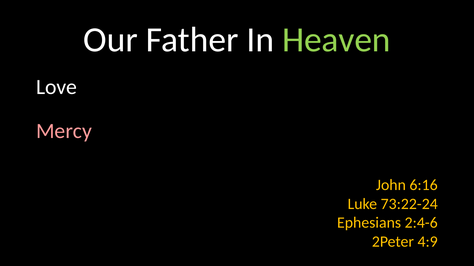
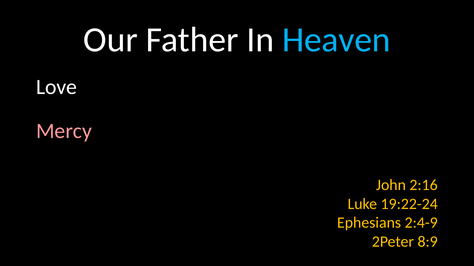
Heaven colour: light green -> light blue
6:16: 6:16 -> 2:16
73:22-24: 73:22-24 -> 19:22-24
2:4-6: 2:4-6 -> 2:4-9
4:9: 4:9 -> 8:9
